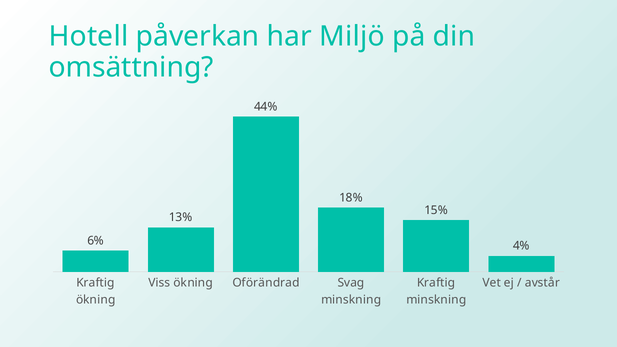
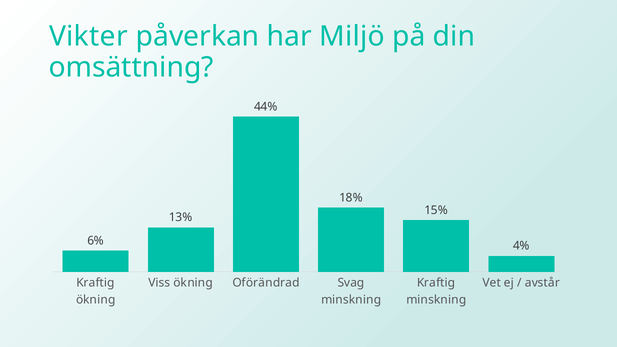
Hotell: Hotell -> Vikter
